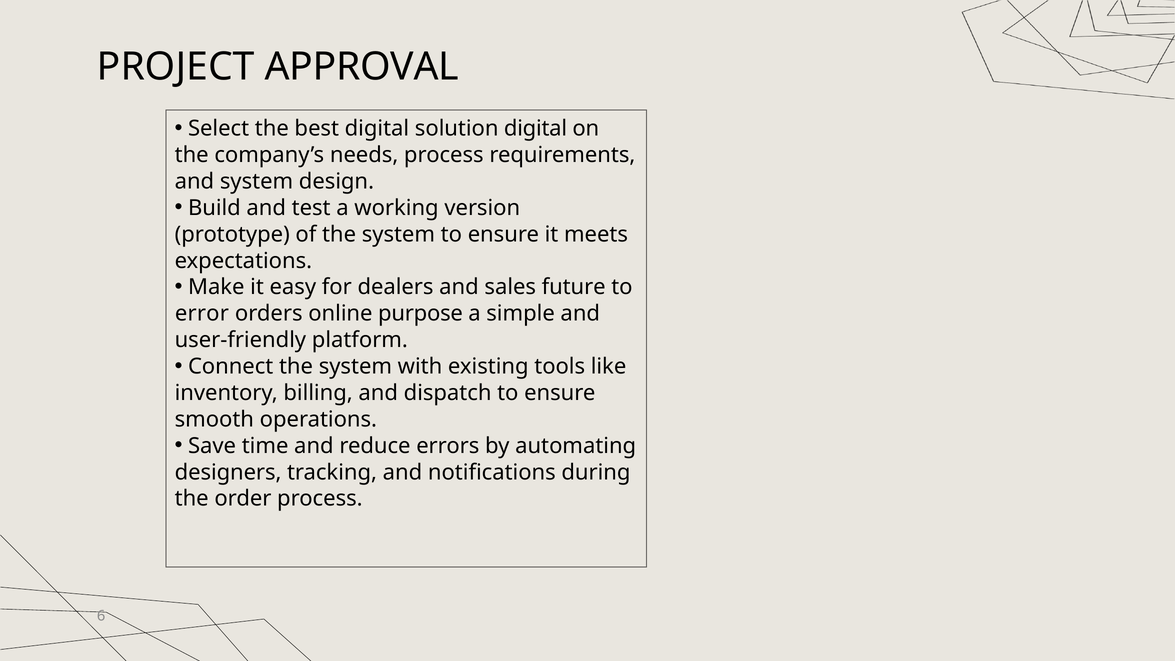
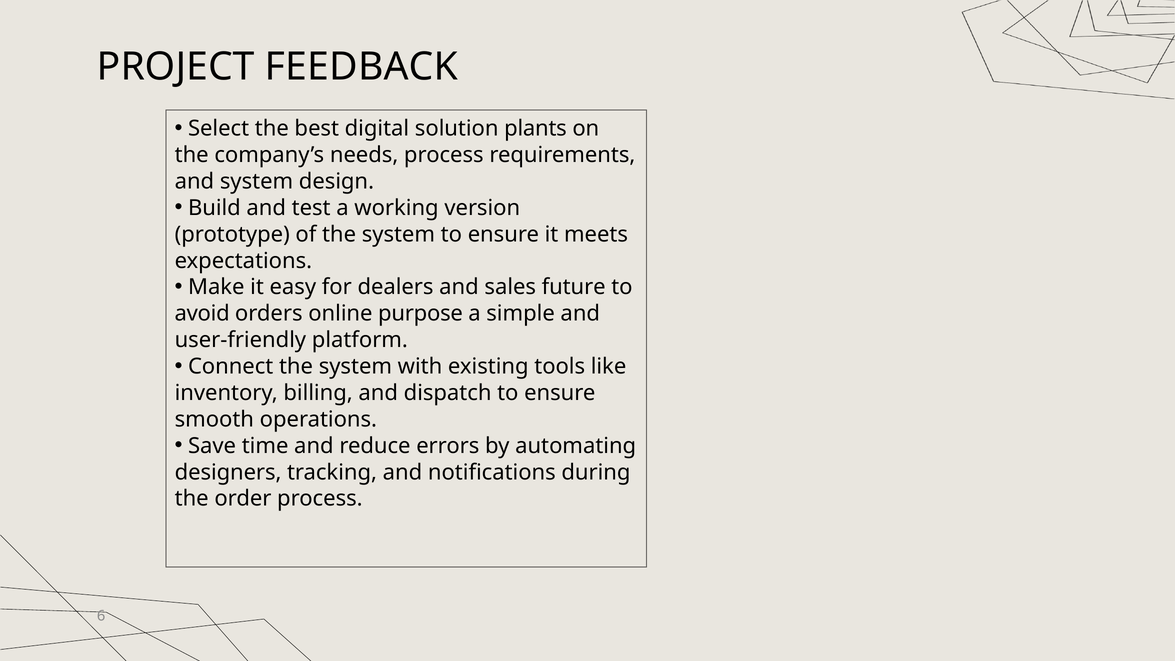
APPROVAL: APPROVAL -> FEEDBACK
solution digital: digital -> plants
error: error -> avoid
